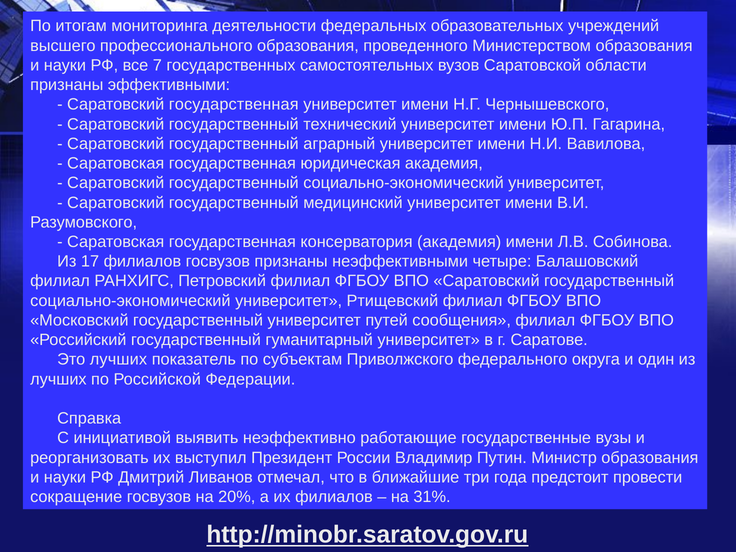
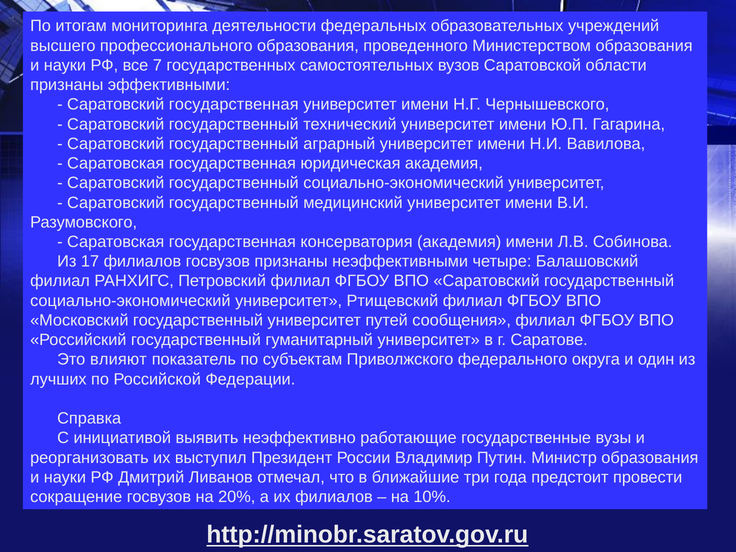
Это лучших: лучших -> влияют
31%: 31% -> 10%
